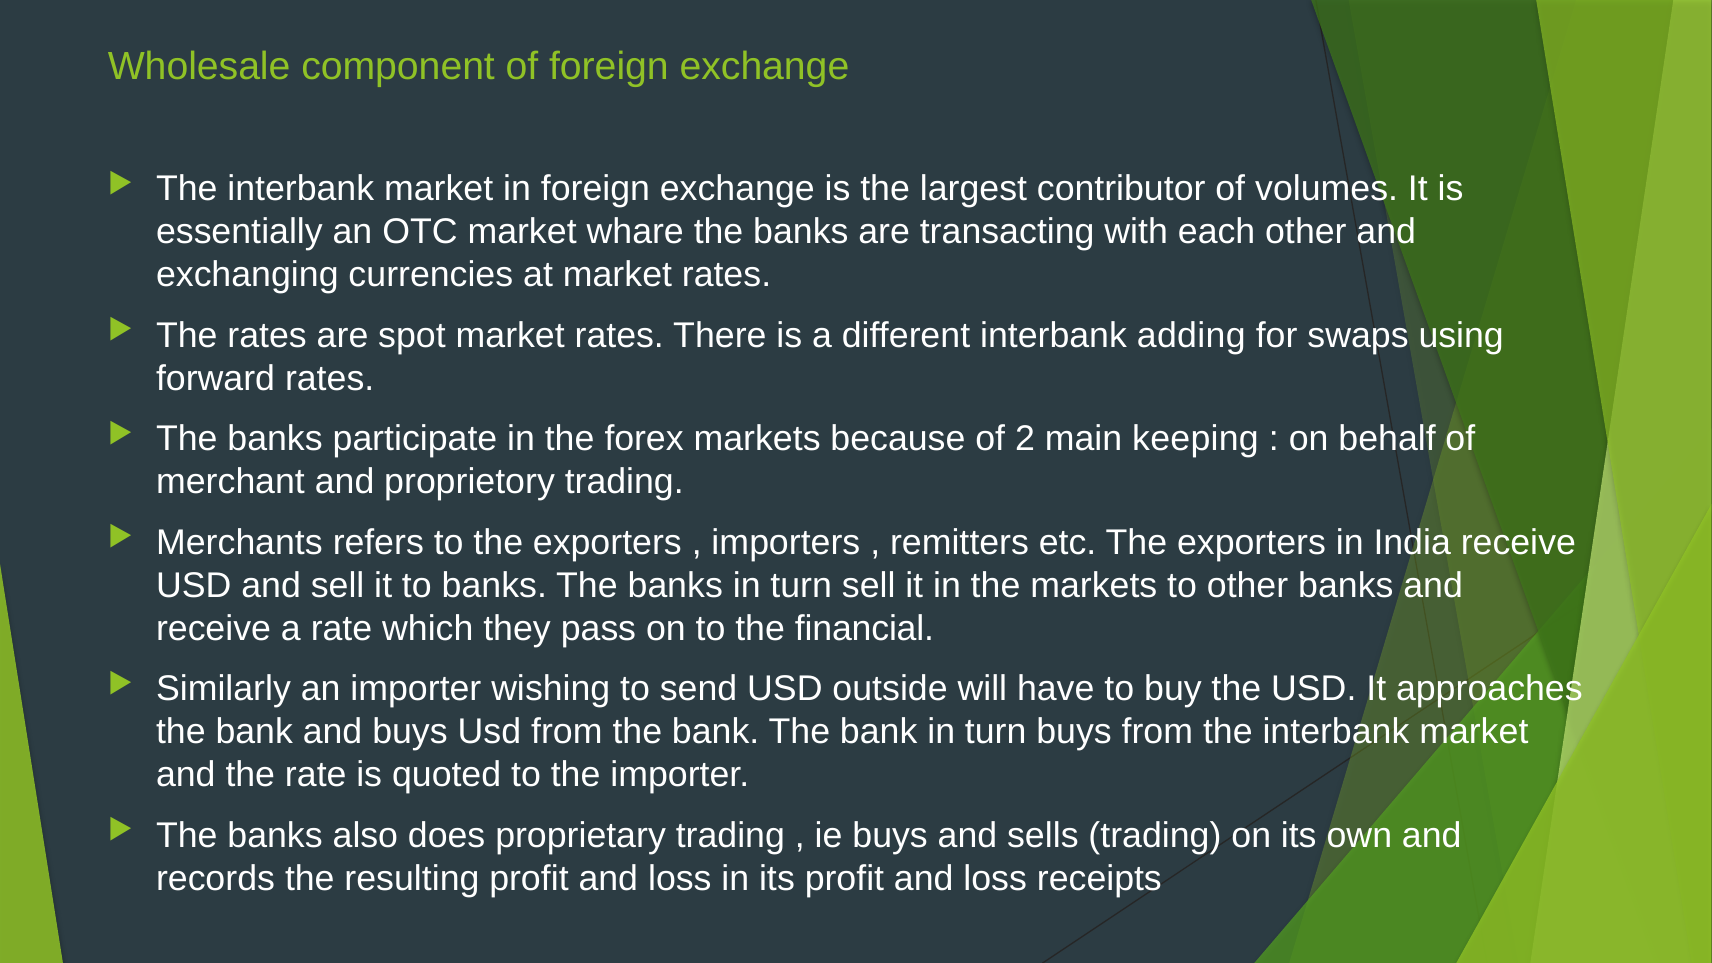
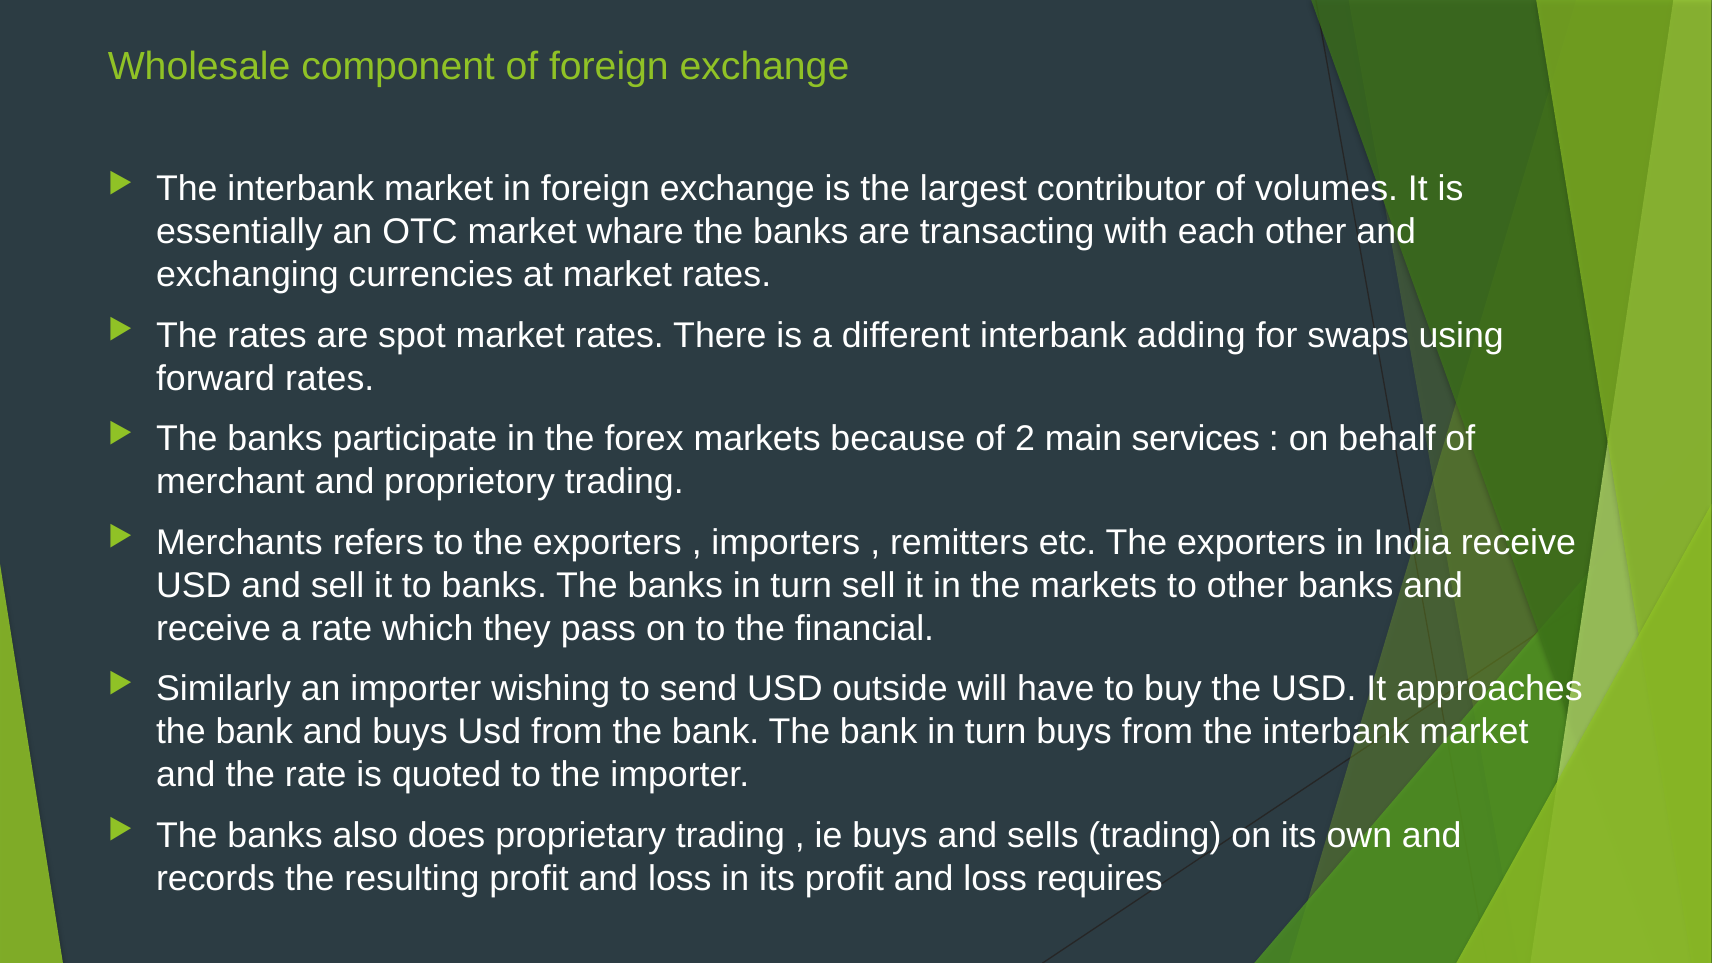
keeping: keeping -> services
receipts: receipts -> requires
